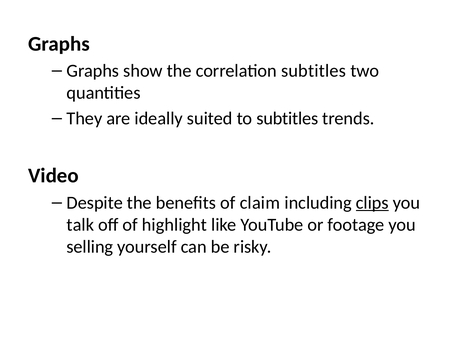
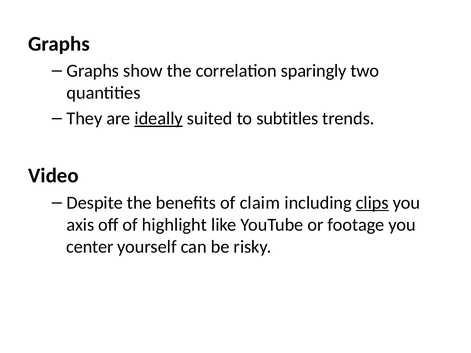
correlation subtitles: subtitles -> sparingly
ideally underline: none -> present
talk: talk -> axis
selling: selling -> center
